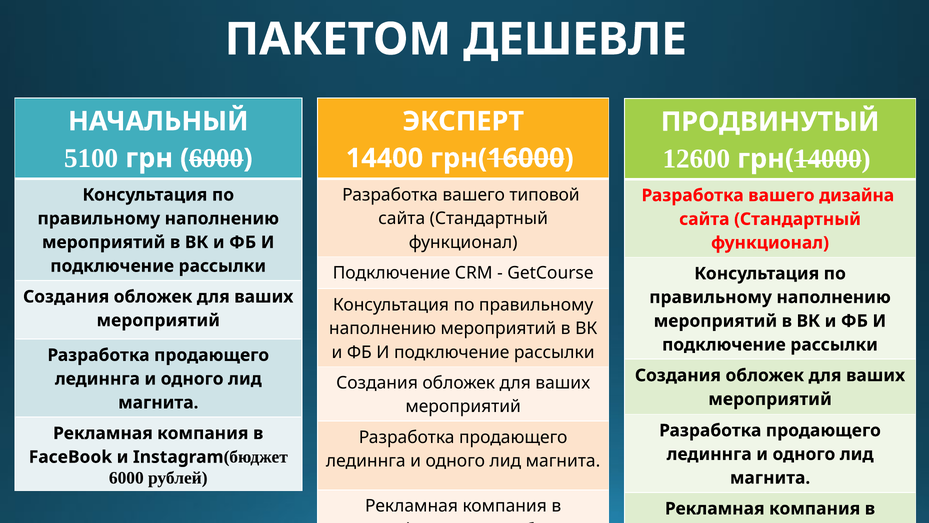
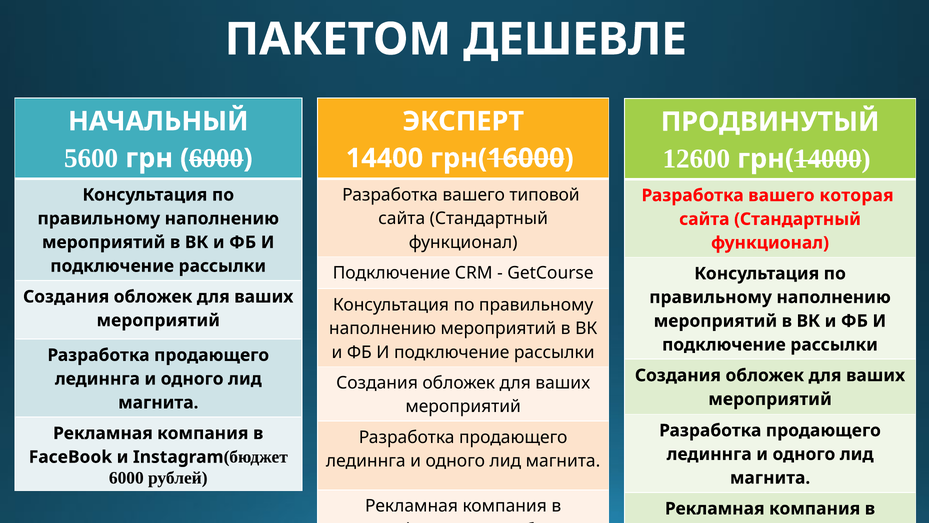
5100: 5100 -> 5600
дизайна: дизайна -> которая
